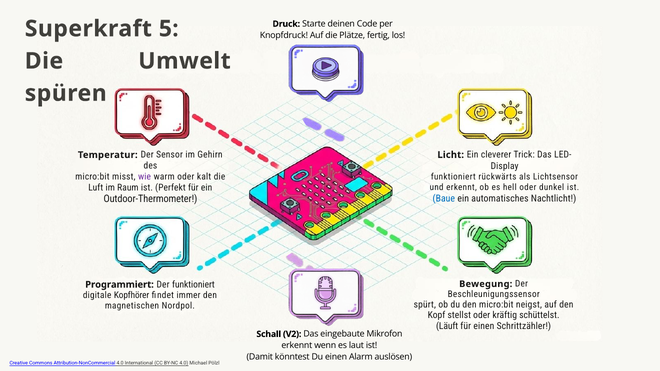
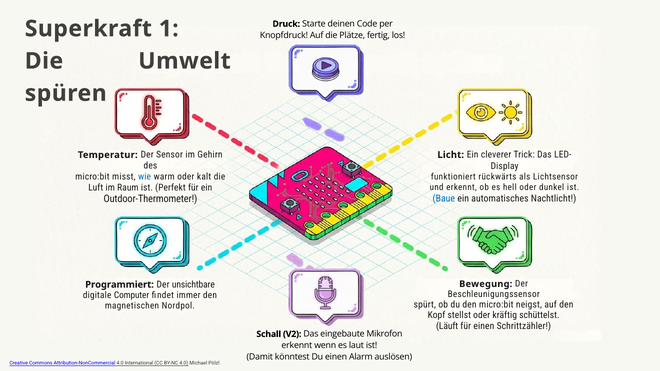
5: 5 -> 1
wie colour: purple -> blue
Der funktioniert: funktioniert -> unsichtbare
Kopfhörer: Kopfhörer -> Computer
